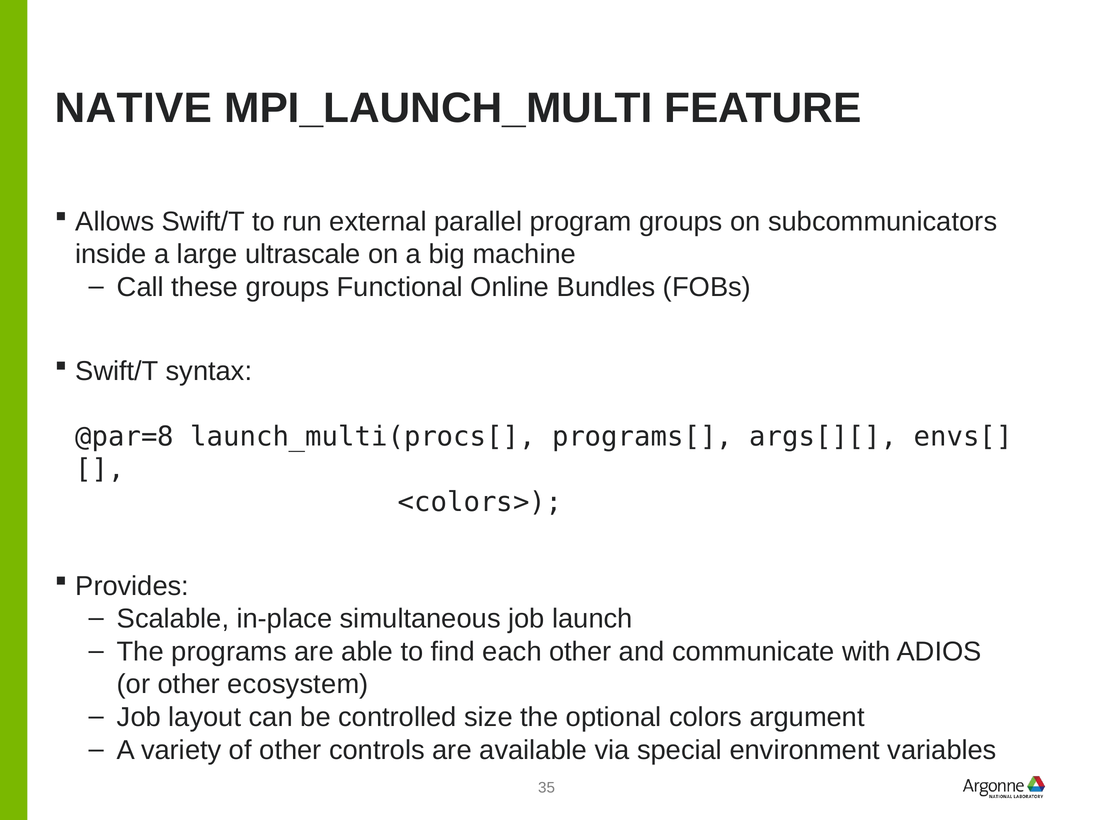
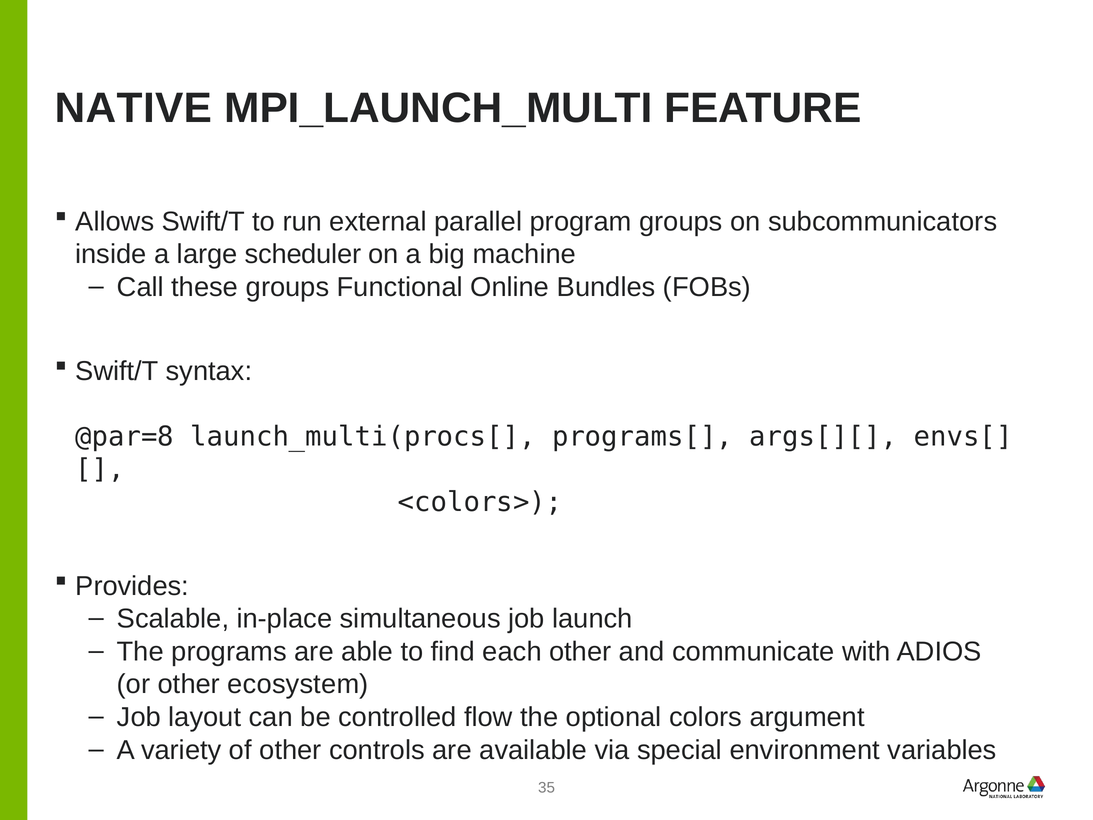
ultrascale: ultrascale -> scheduler
size: size -> flow
